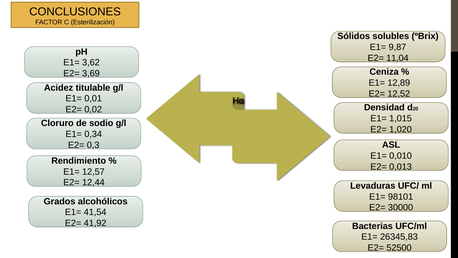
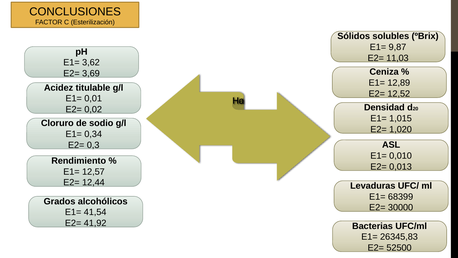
11,04: 11,04 -> 11,03
98101: 98101 -> 68399
